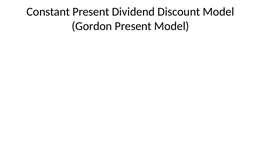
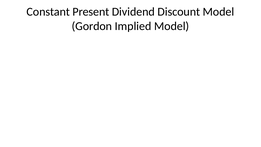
Gordon Present: Present -> Implied
